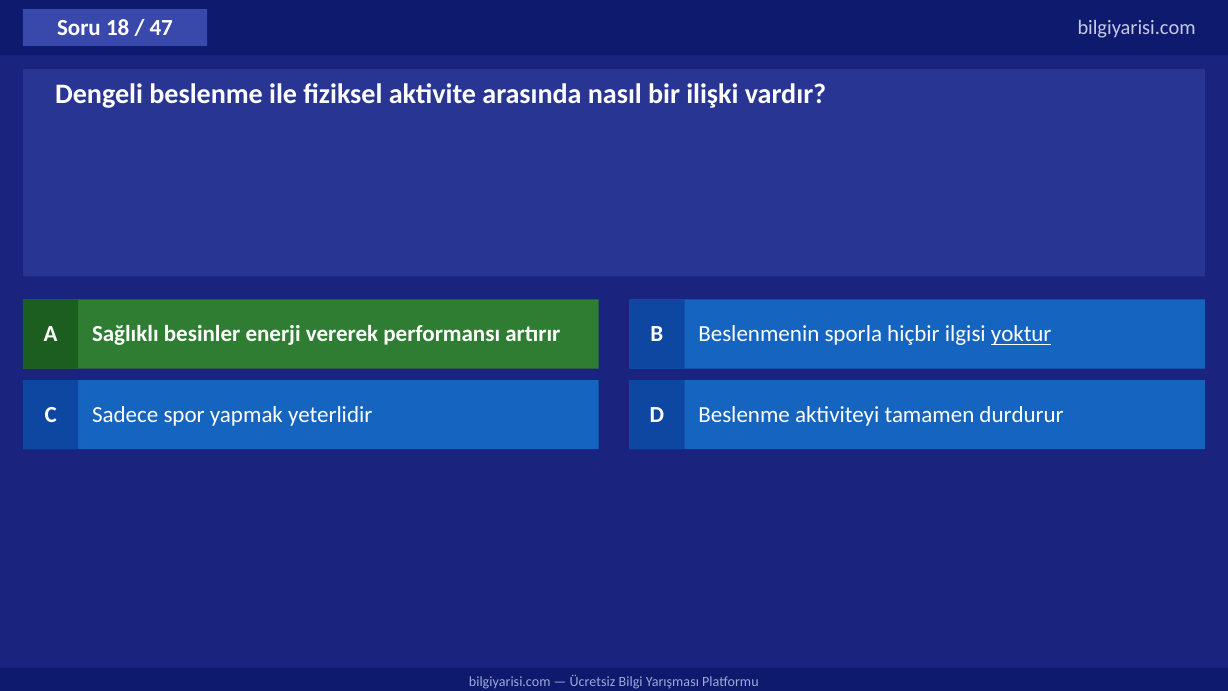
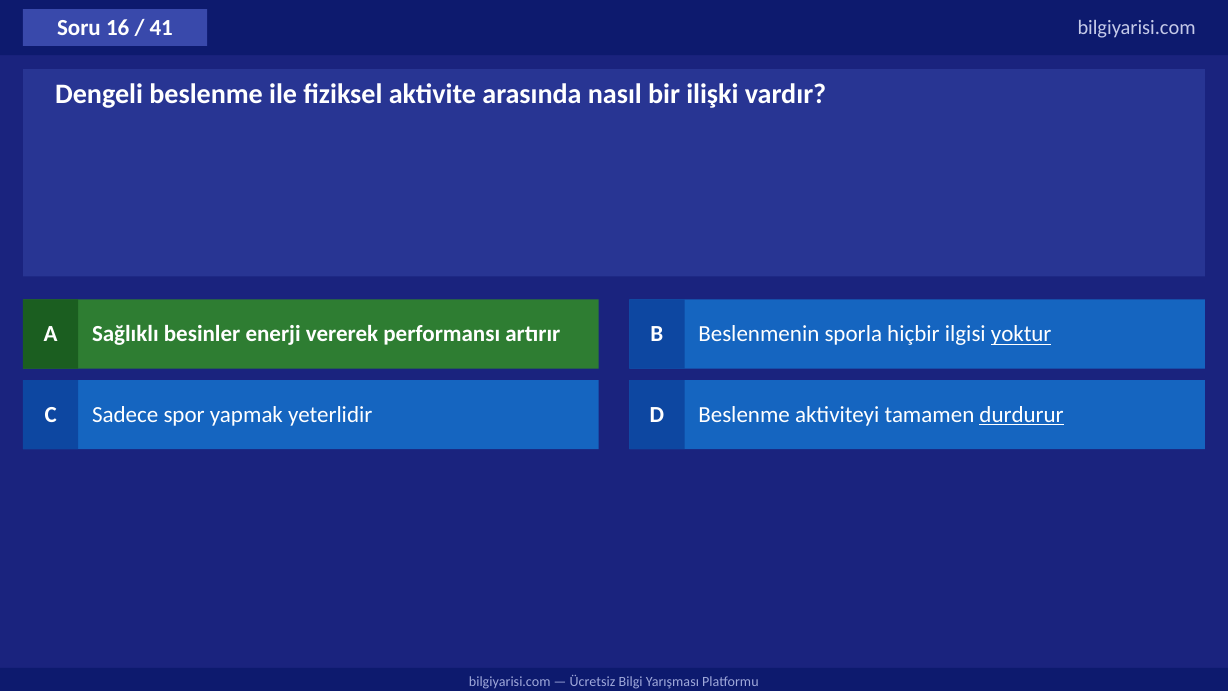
18: 18 -> 16
47: 47 -> 41
durdurur underline: none -> present
